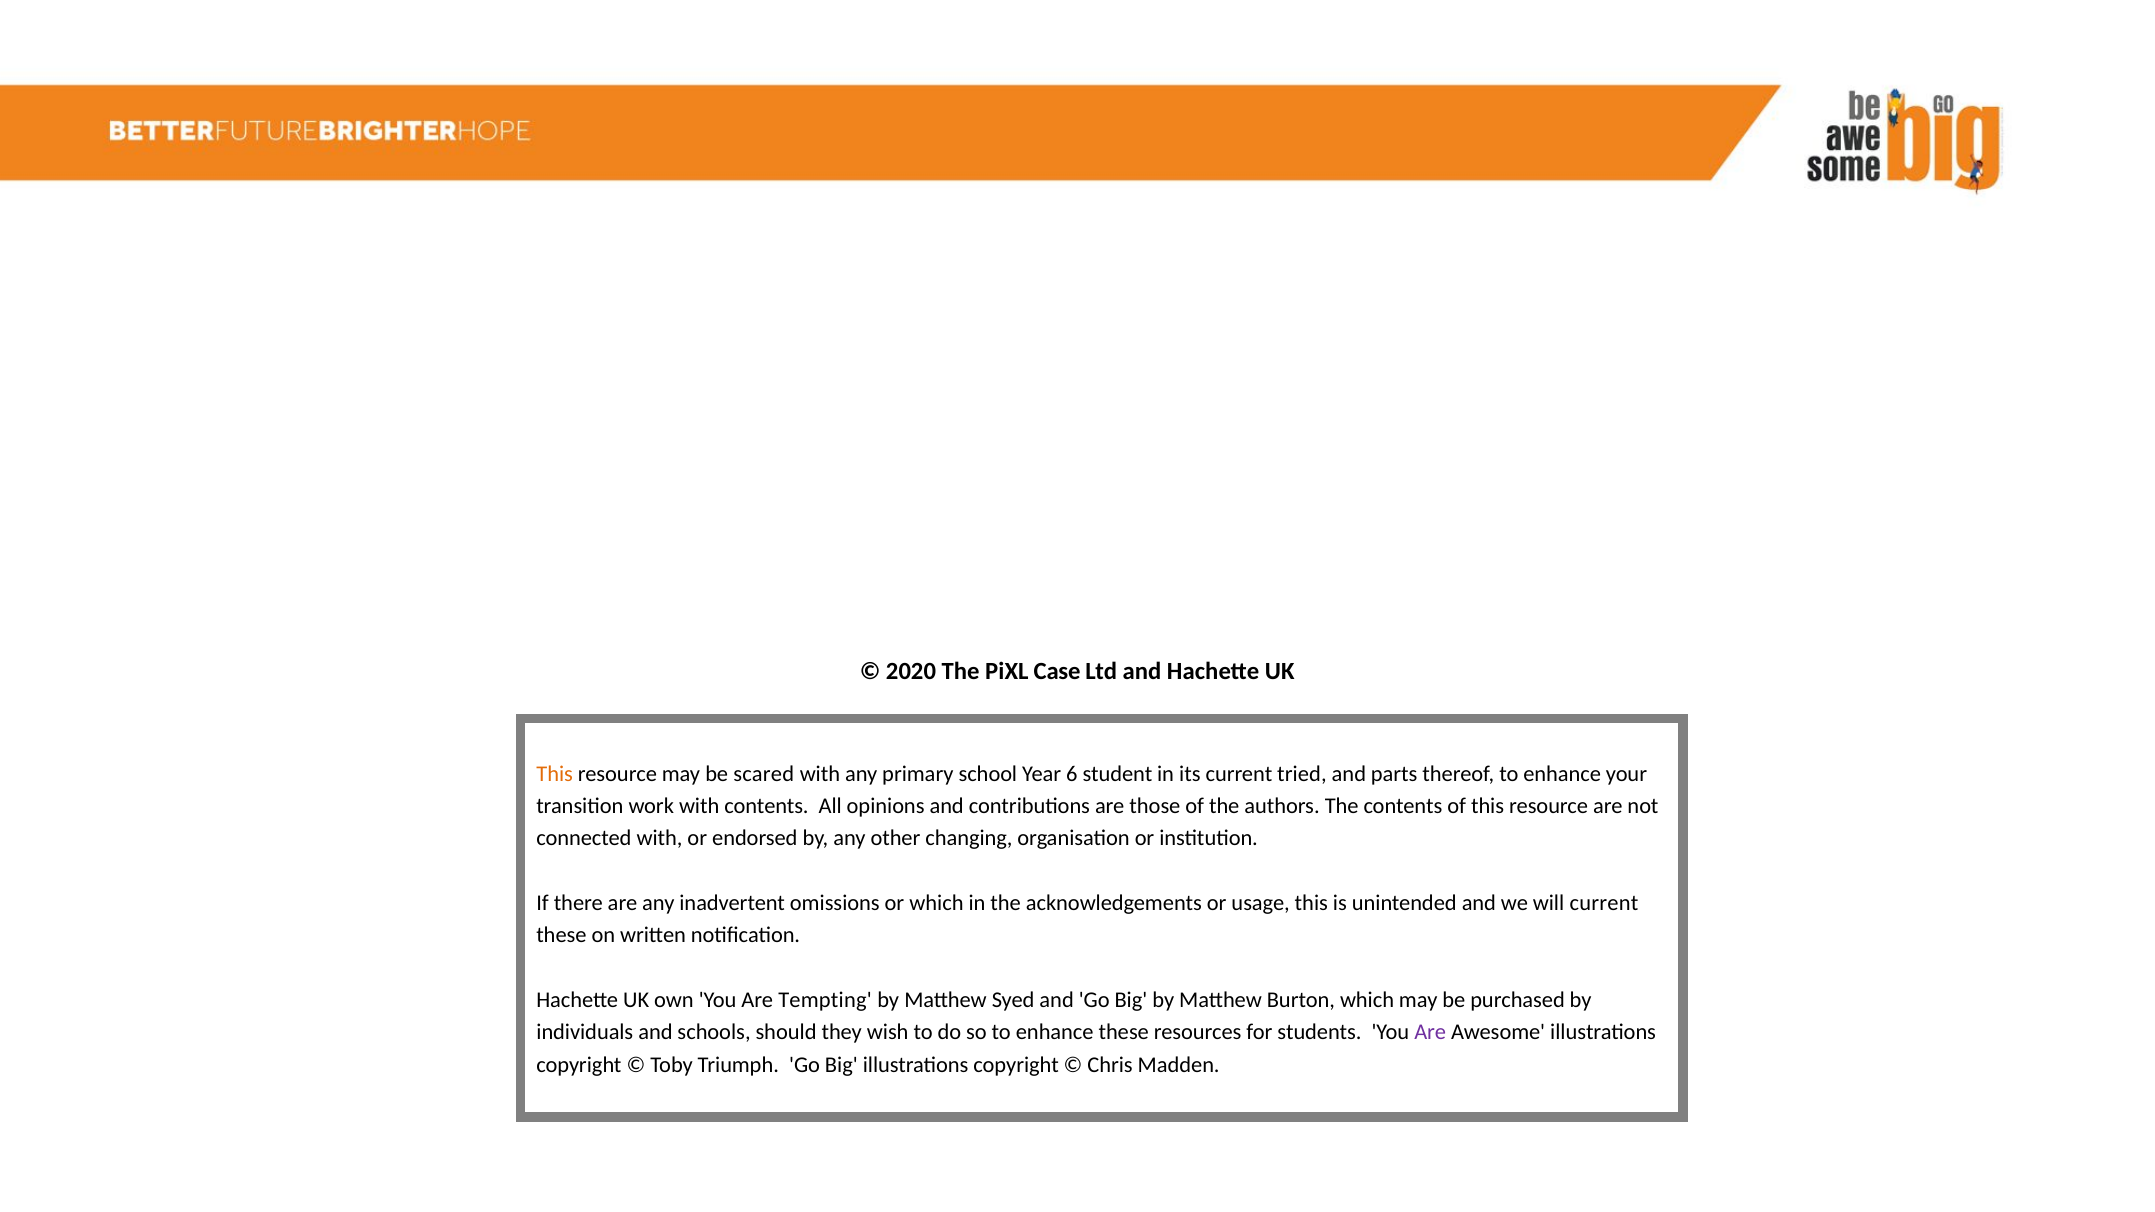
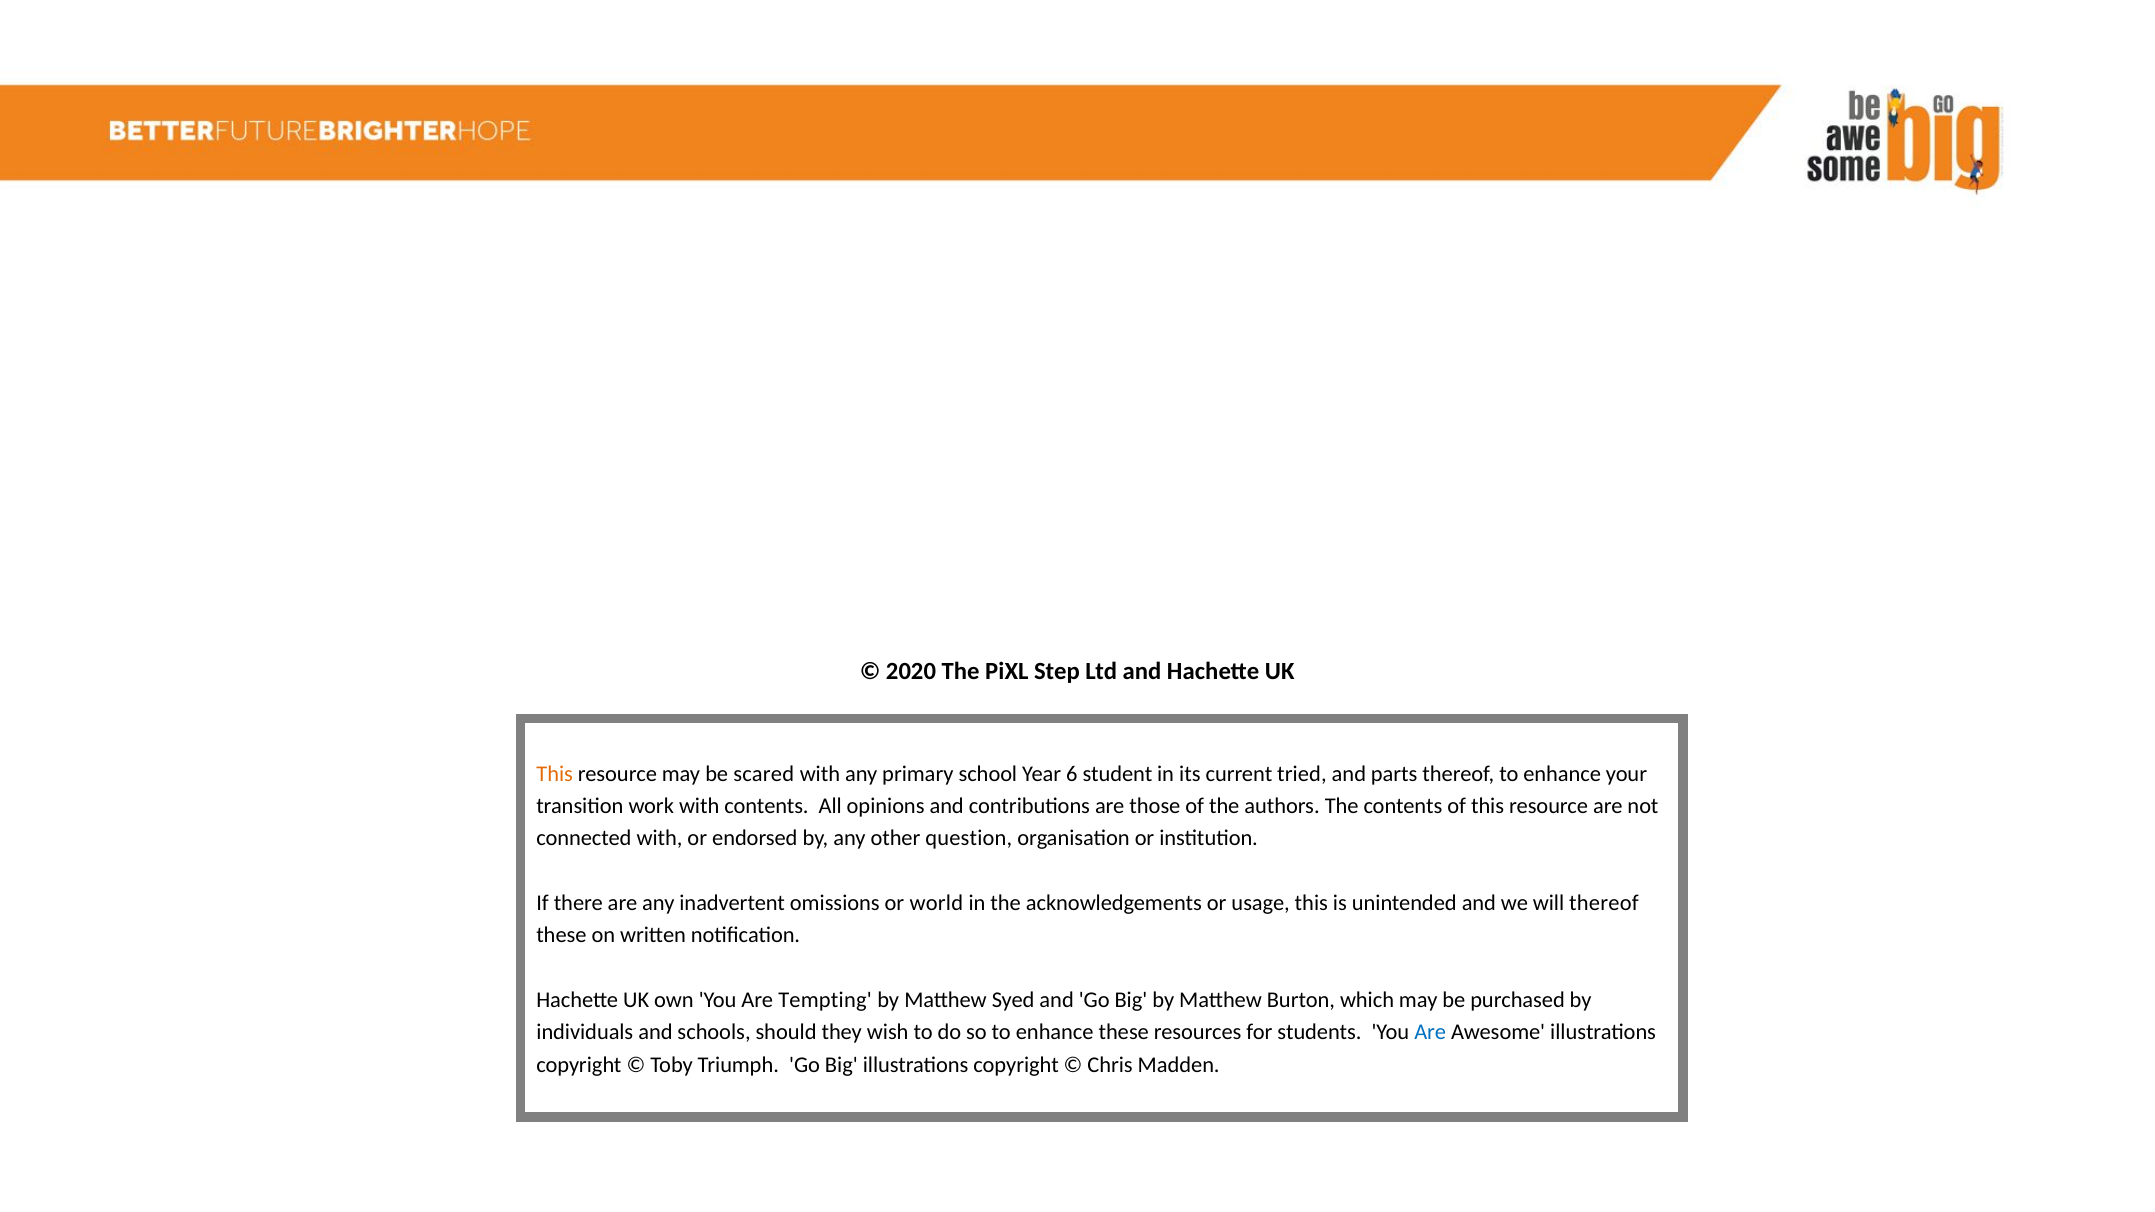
Case: Case -> Step
changing: changing -> question
or which: which -> world
will current: current -> thereof
Are at (1430, 1033) colour: purple -> blue
